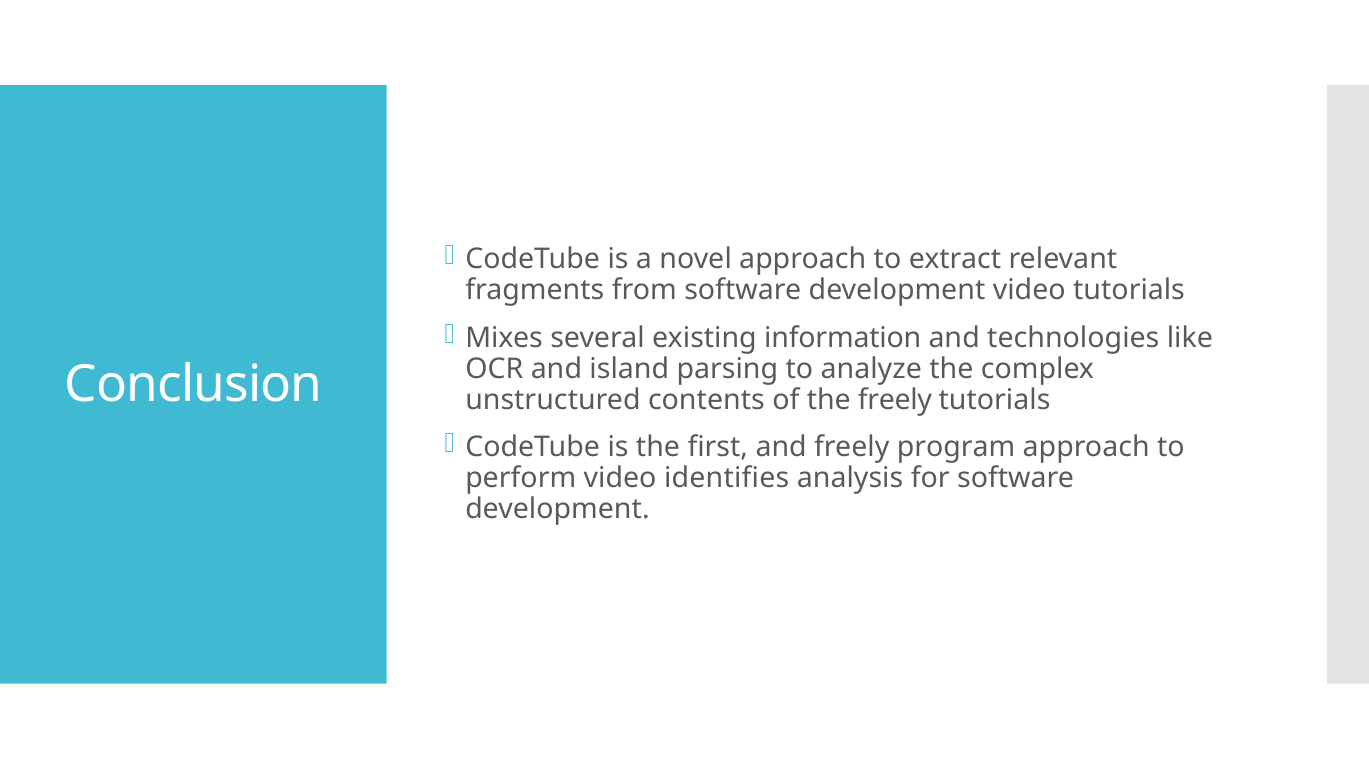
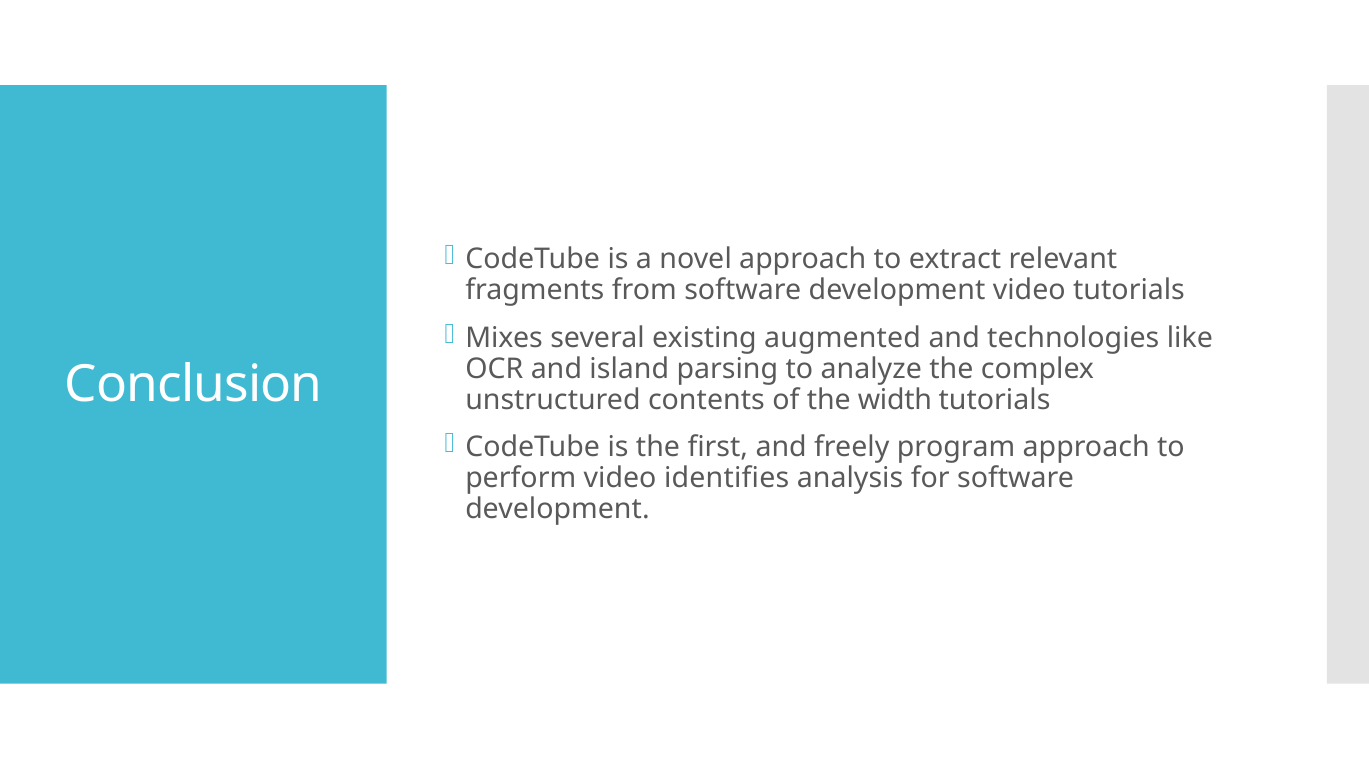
information: information -> augmented
the freely: freely -> width
